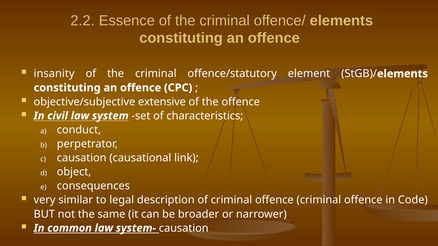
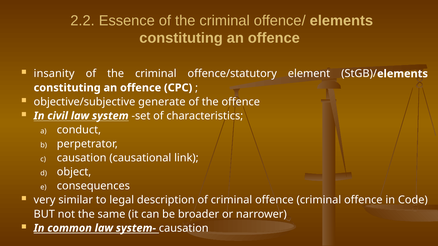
extensive: extensive -> generate
